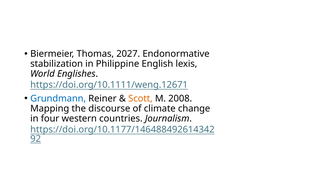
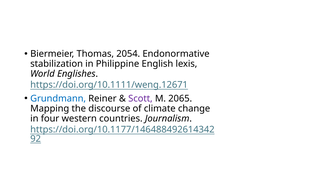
2027: 2027 -> 2054
Scott colour: orange -> purple
2008: 2008 -> 2065
